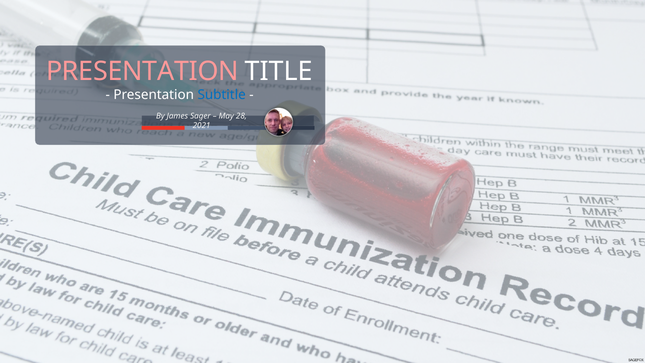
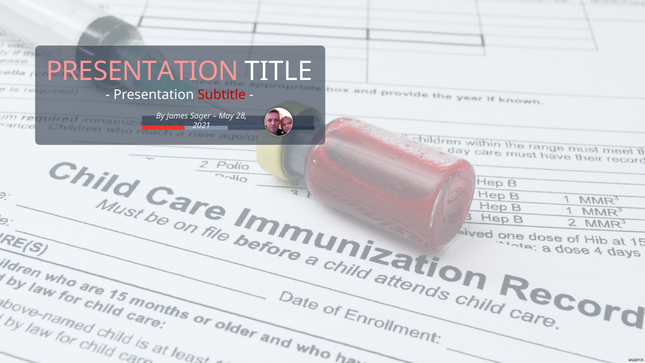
Subtitle colour: blue -> red
